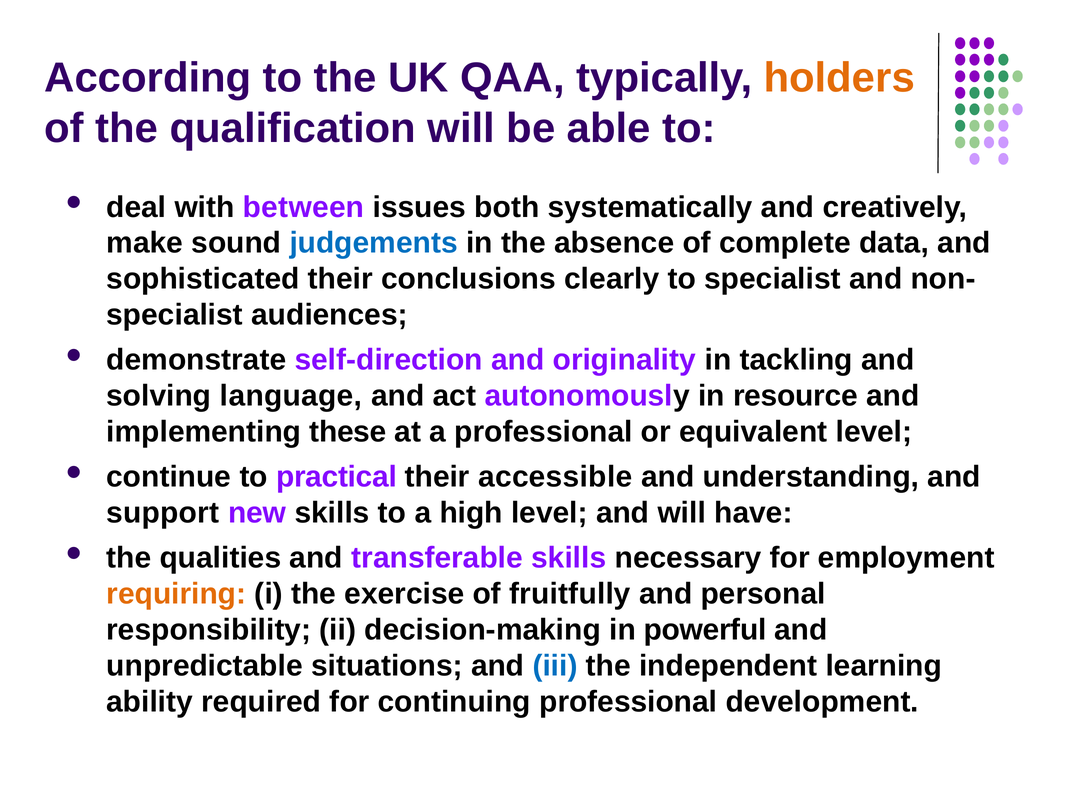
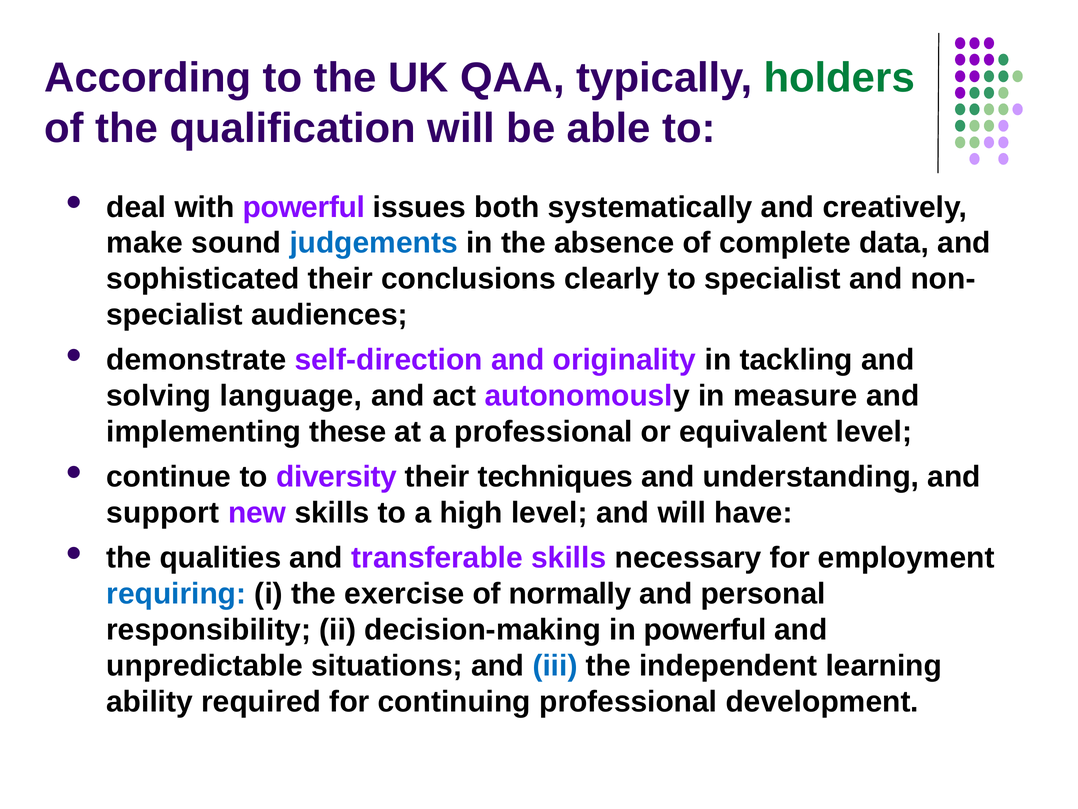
holders colour: orange -> green
with between: between -> powerful
resource: resource -> measure
practical: practical -> diversity
accessible: accessible -> techniques
requiring colour: orange -> blue
fruitfully: fruitfully -> normally
